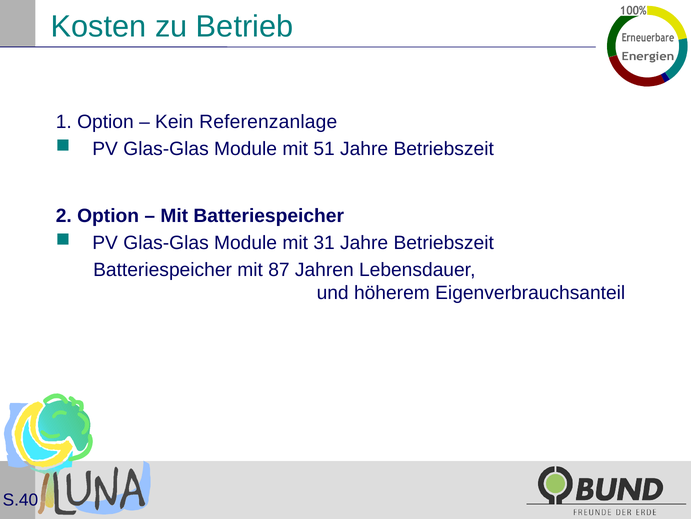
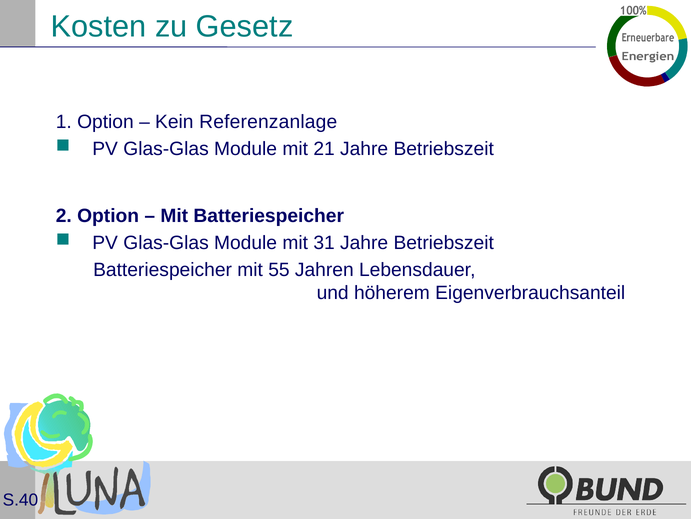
Betrieb: Betrieb -> Gesetz
51: 51 -> 21
87: 87 -> 55
